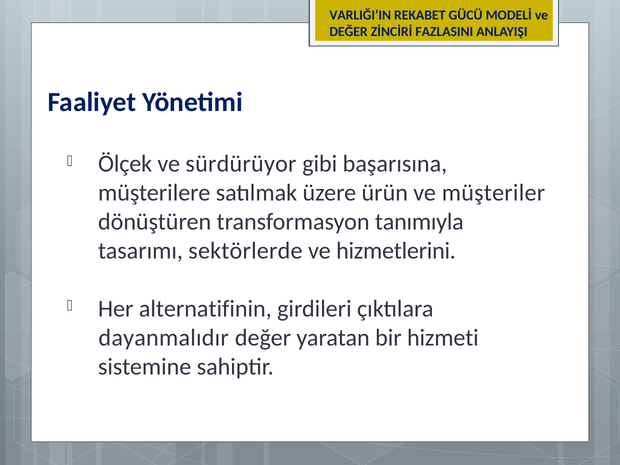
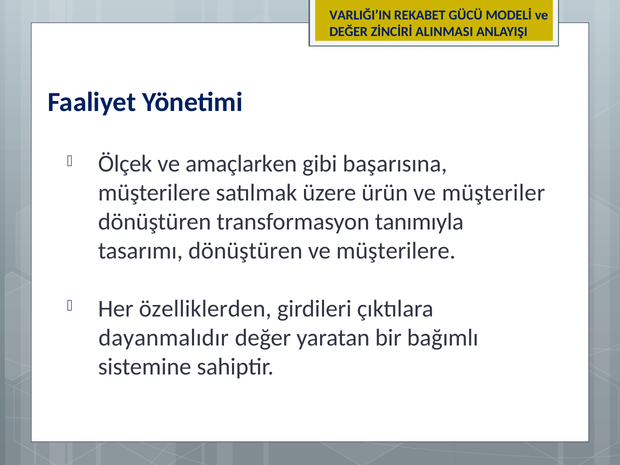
FAZLASINI: FAZLASINI -> ALINMASI
sürdürüyor: sürdürüyor -> amaçlarken
tasarımı sektörlerde: sektörlerde -> dönüştüren
ve hizmetlerini: hizmetlerini -> müşterilere
alternatifinin: alternatifinin -> özelliklerden
hizmeti: hizmeti -> bağımlı
